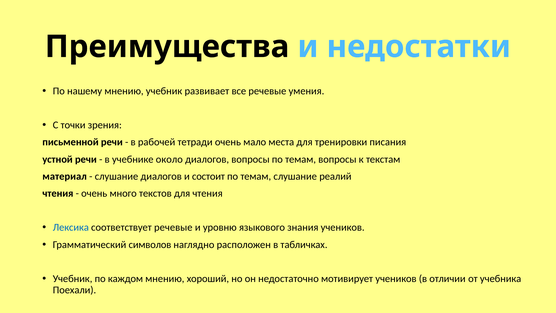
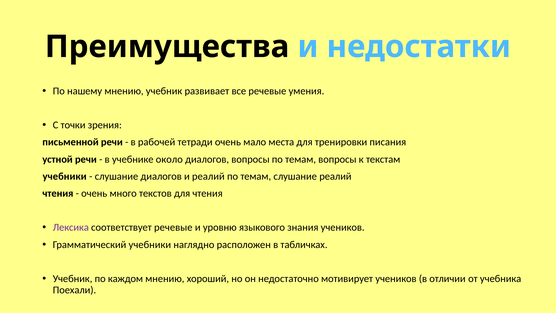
материал at (65, 176): материал -> учебники
и состоит: состоит -> реалий
Лексика colour: blue -> purple
Грамматический символов: символов -> учебники
